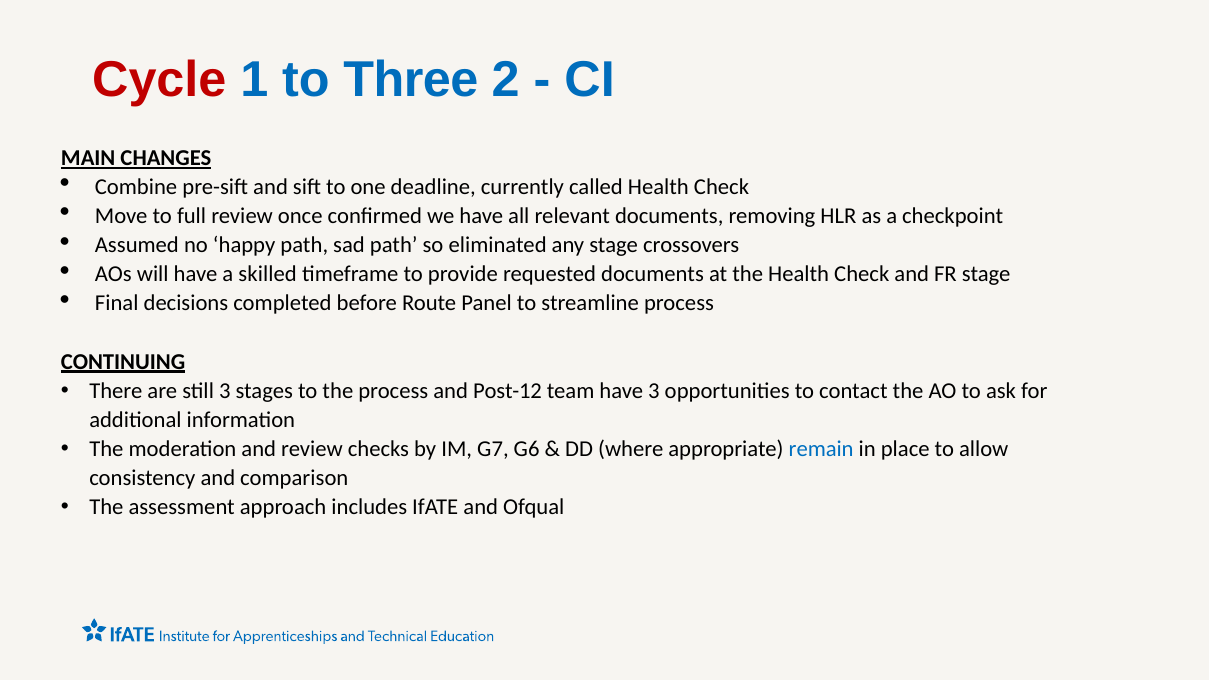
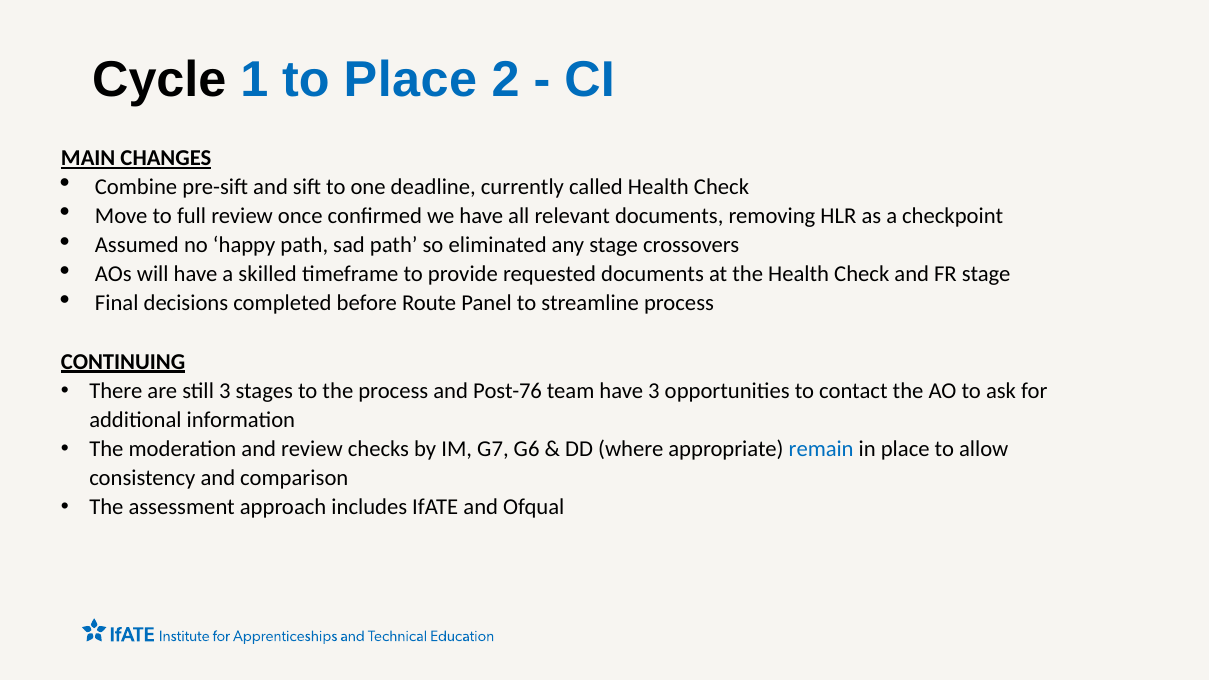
Cycle colour: red -> black
to Three: Three -> Place
Post-12: Post-12 -> Post-76
